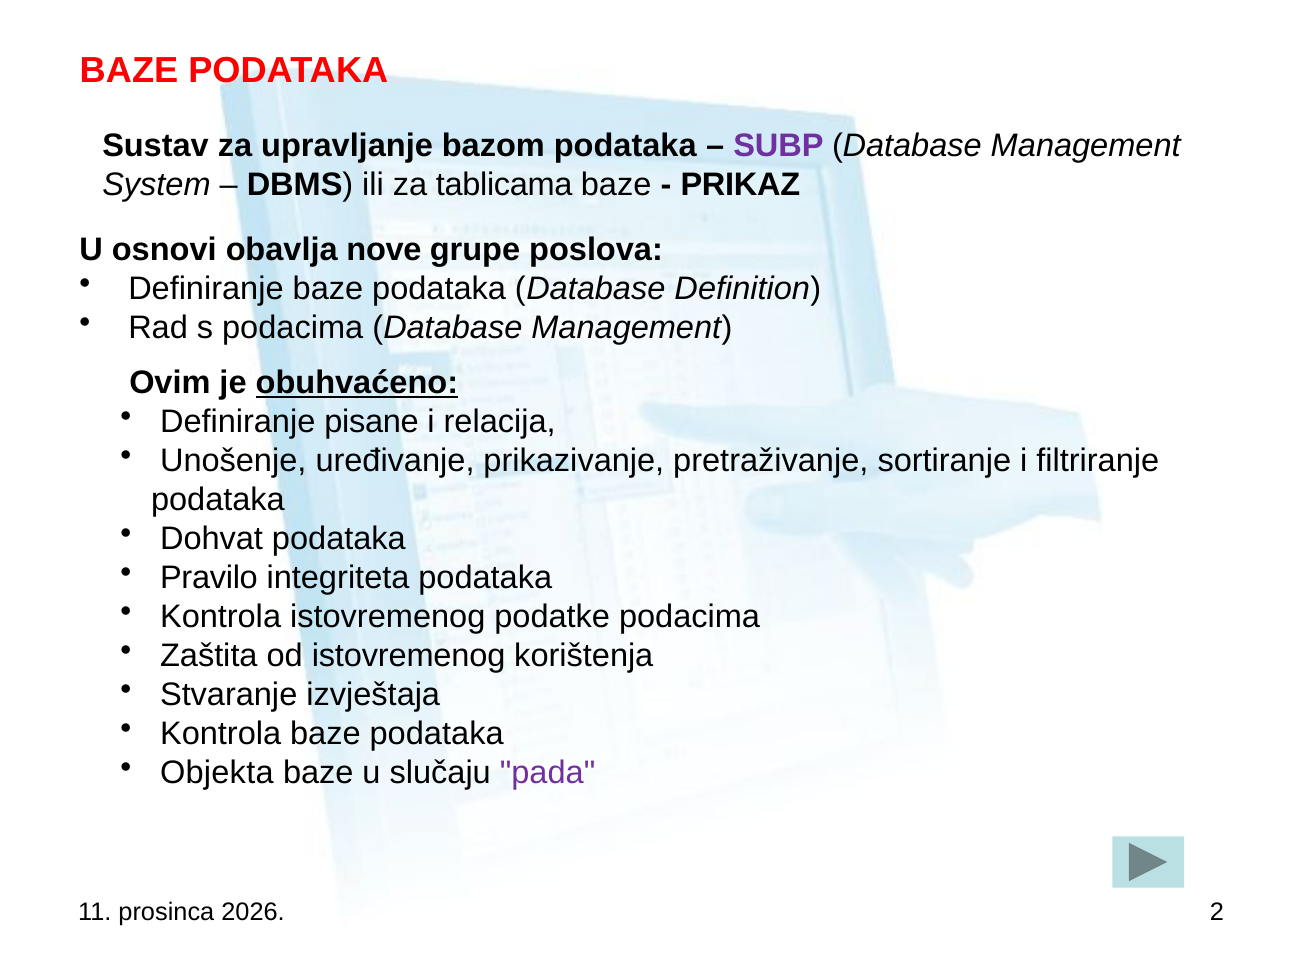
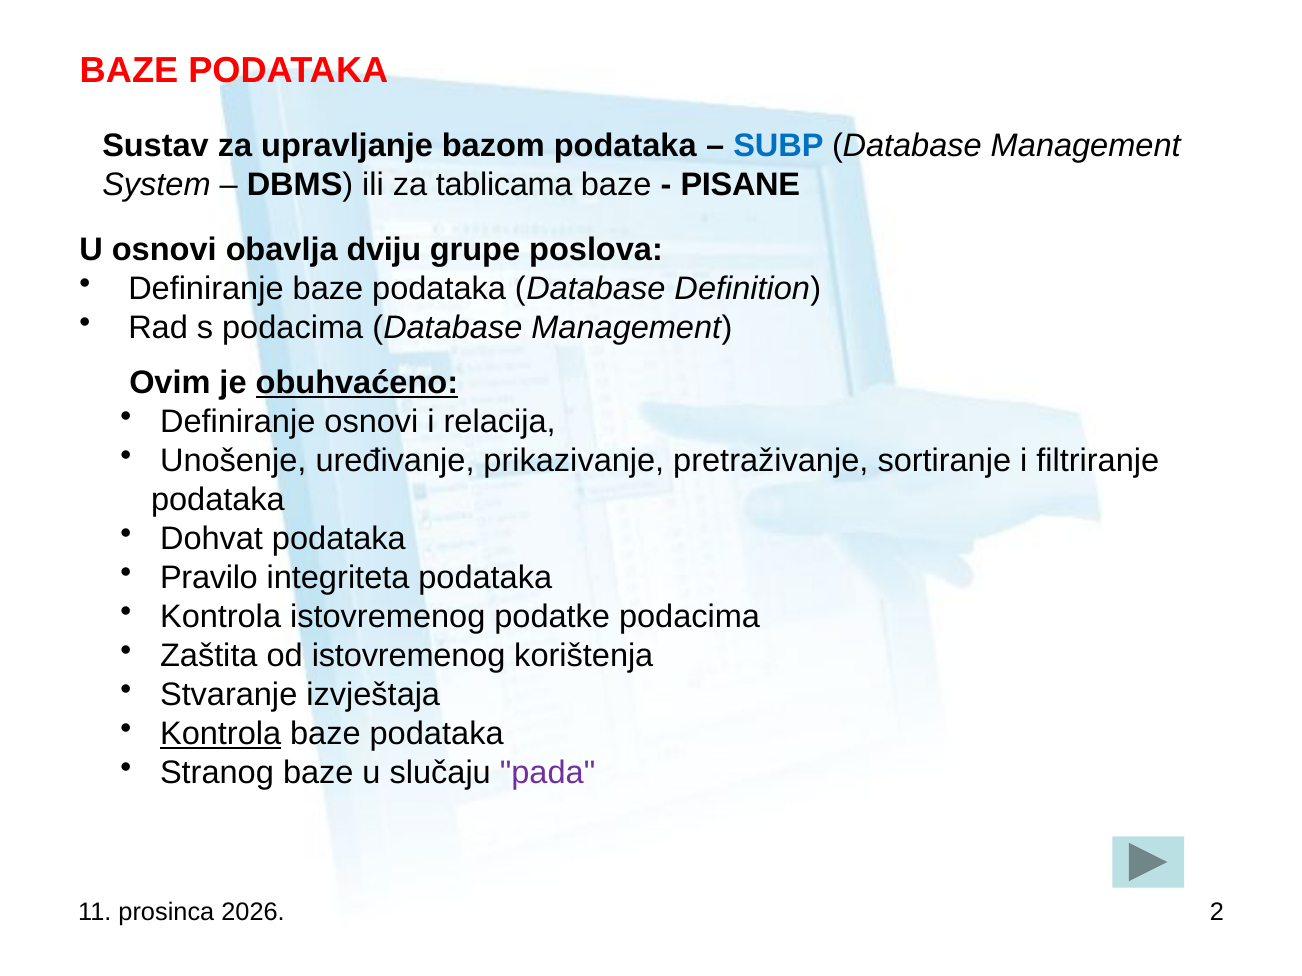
SUBP colour: purple -> blue
PRIKAZ: PRIKAZ -> PISANE
nove: nove -> dviju
Definiranje pisane: pisane -> osnovi
Kontrola at (221, 735) underline: none -> present
Objekta: Objekta -> Stranog
